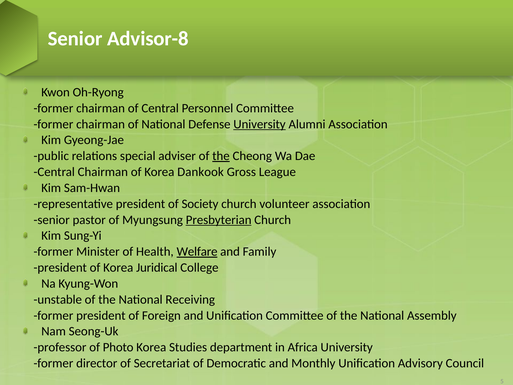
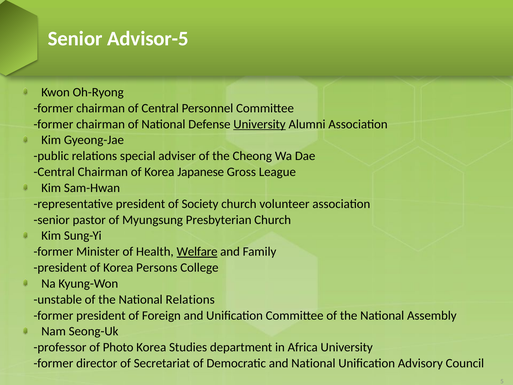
Advisor-8: Advisor-8 -> Advisor-5
the at (221, 156) underline: present -> none
Dankook: Dankook -> Japanese
Presbyterian underline: present -> none
Juridical: Juridical -> Persons
National Receiving: Receiving -> Relations
and Monthly: Monthly -> National
